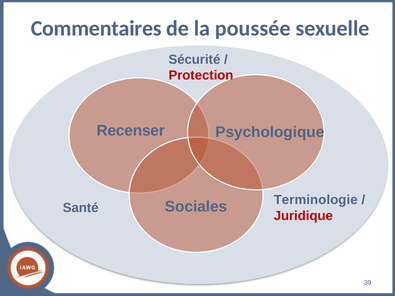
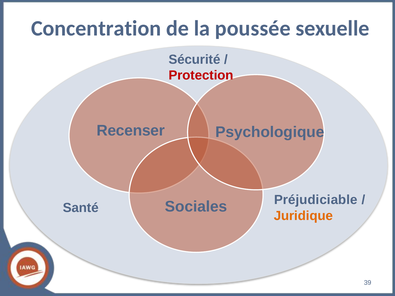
Commentaires: Commentaires -> Concentration
Terminologie: Terminologie -> Préjudiciable
Juridique colour: red -> orange
